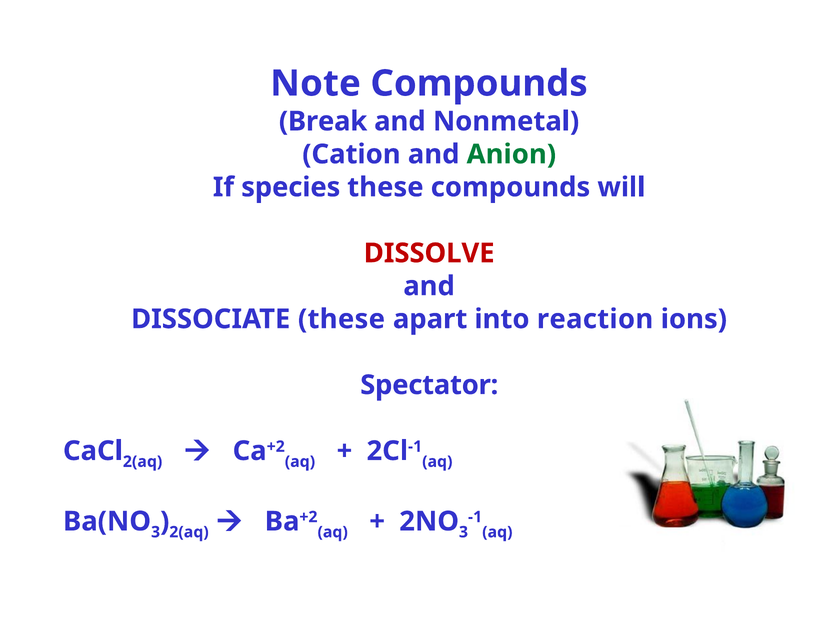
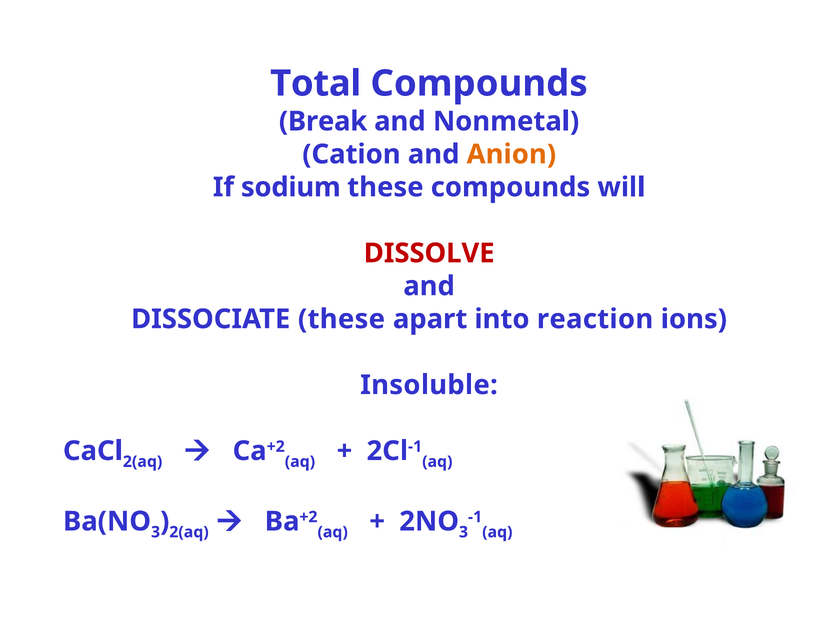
Note: Note -> Total
Anion colour: green -> orange
species: species -> sodium
Spectator: Spectator -> Insoluble
